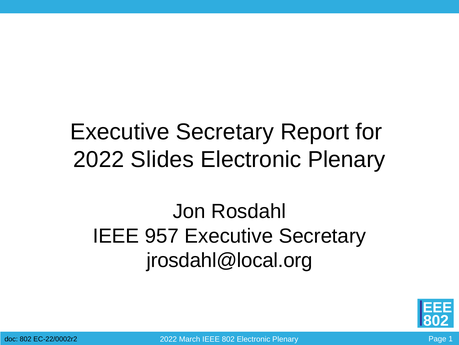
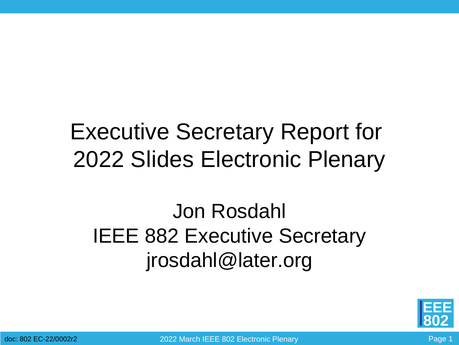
957: 957 -> 882
jrosdahl@local.org: jrosdahl@local.org -> jrosdahl@later.org
